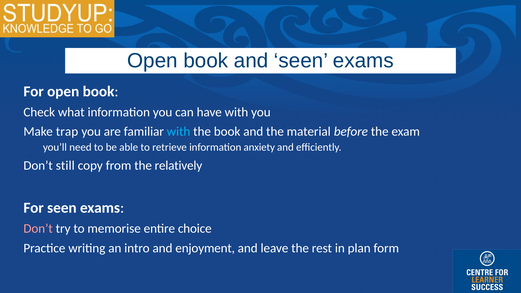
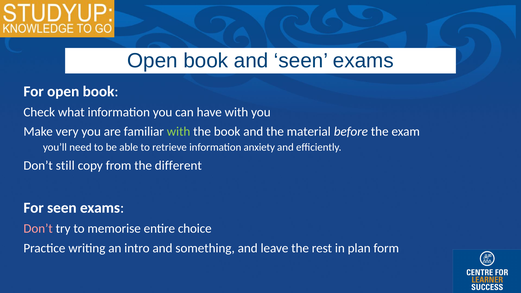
trap: trap -> very
with at (179, 132) colour: light blue -> light green
relatively: relatively -> different
enjoyment: enjoyment -> something
